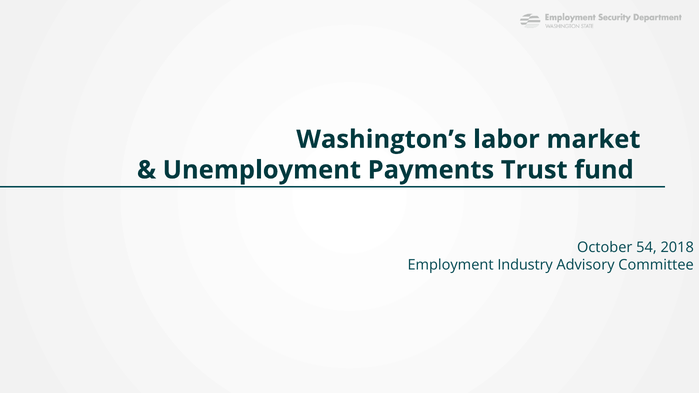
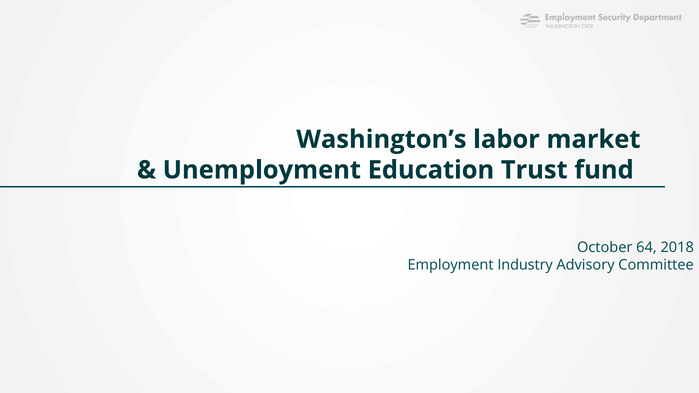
Payments: Payments -> Education
54: 54 -> 64
